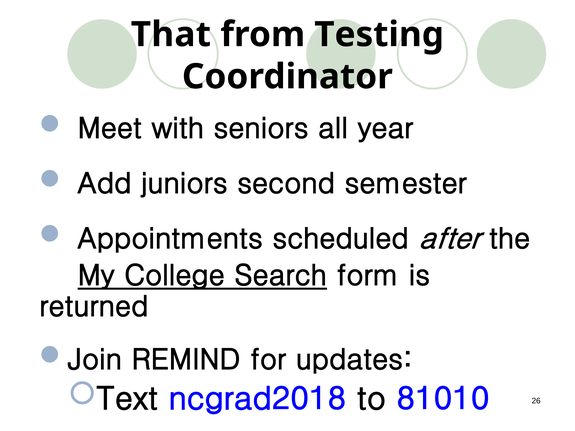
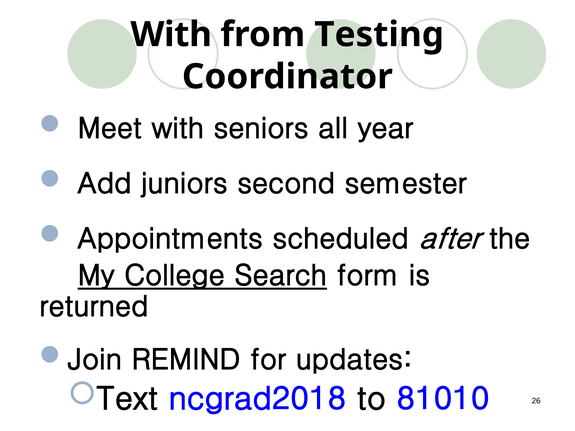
That at (171, 35): That -> With
